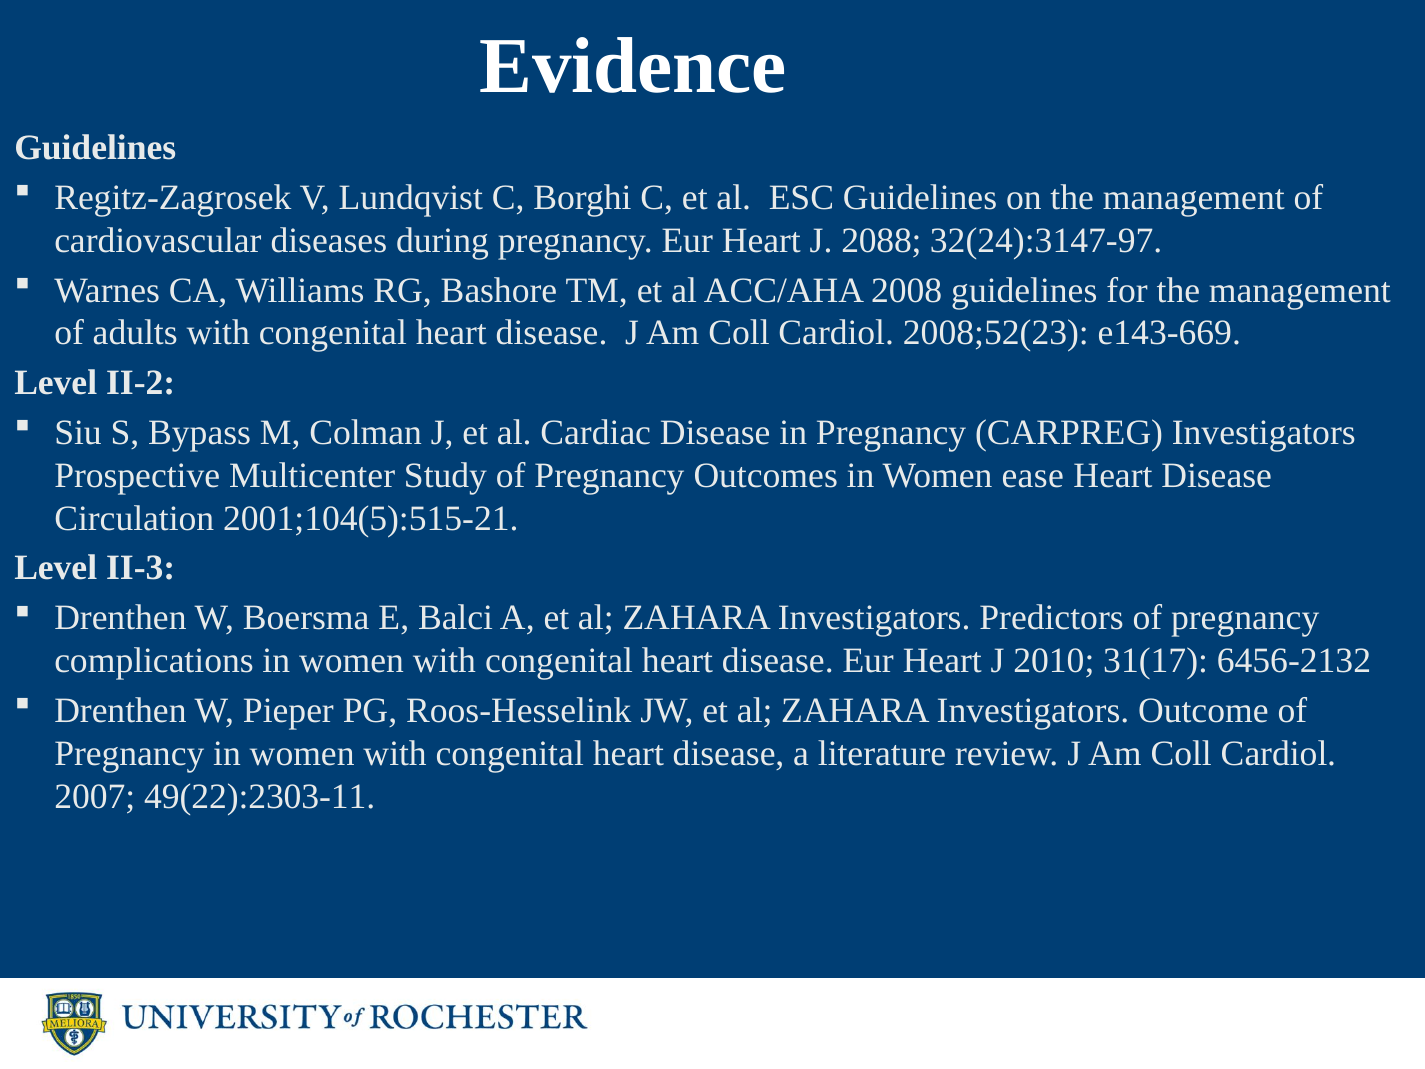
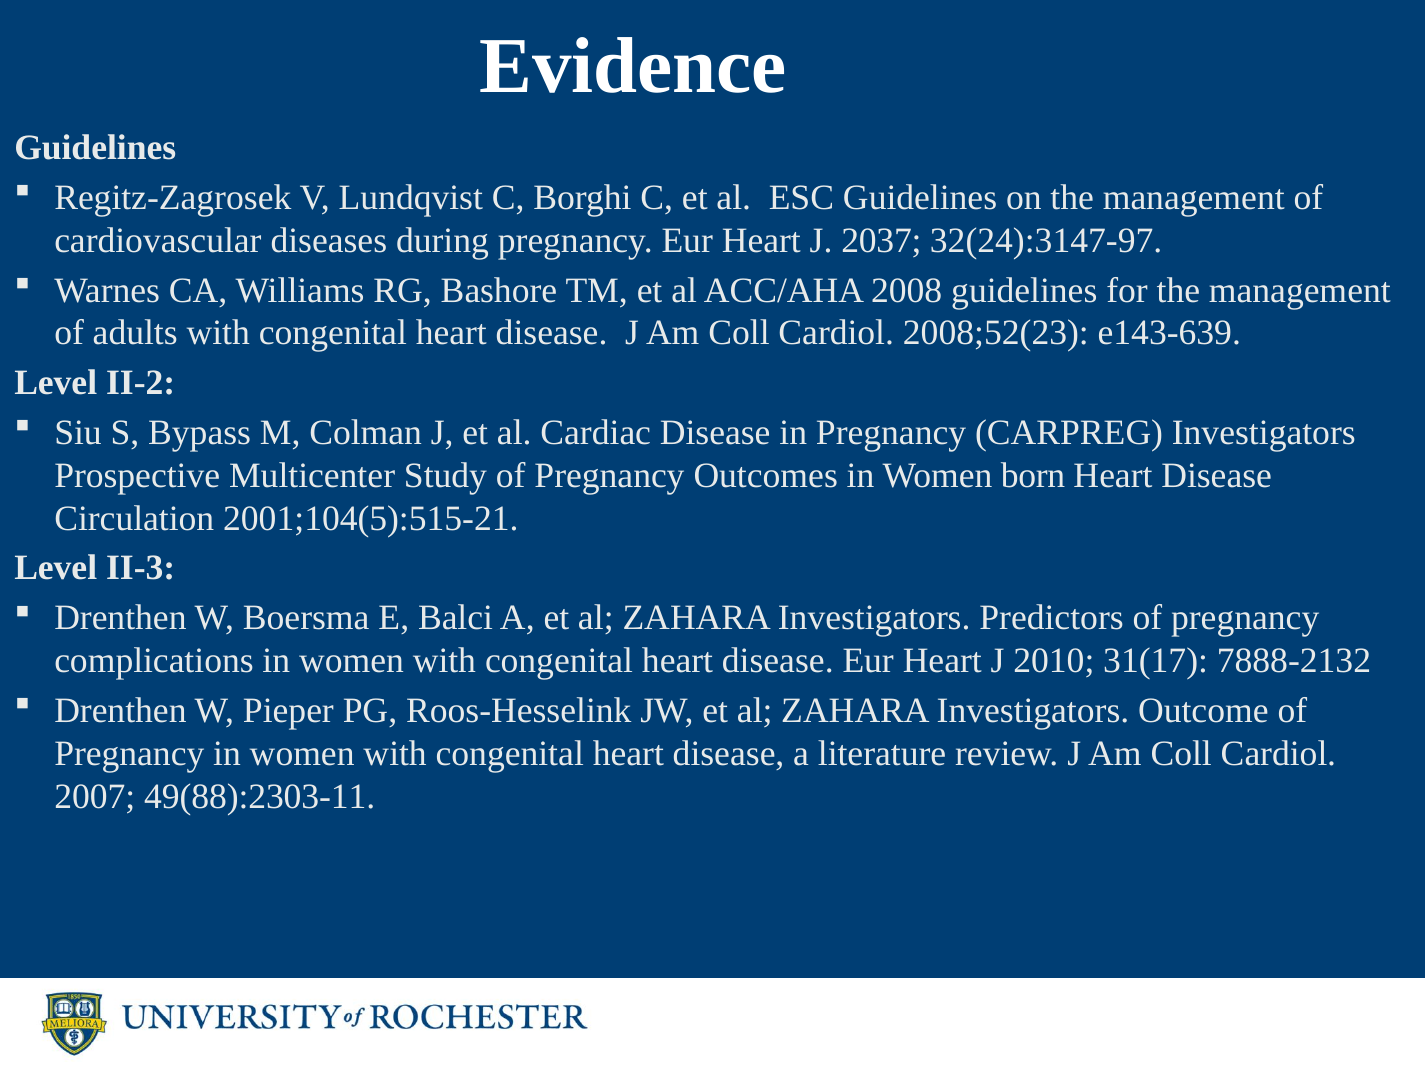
2088: 2088 -> 2037
e143-669: e143-669 -> e143-639
ease: ease -> born
6456-2132: 6456-2132 -> 7888-2132
49(22):2303-11: 49(22):2303-11 -> 49(88):2303-11
